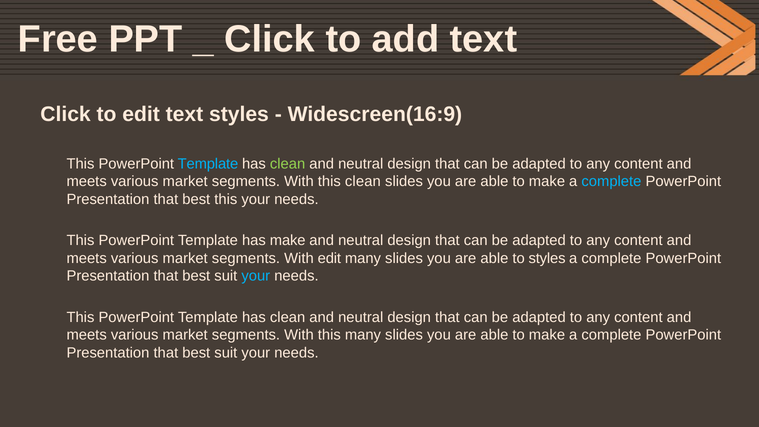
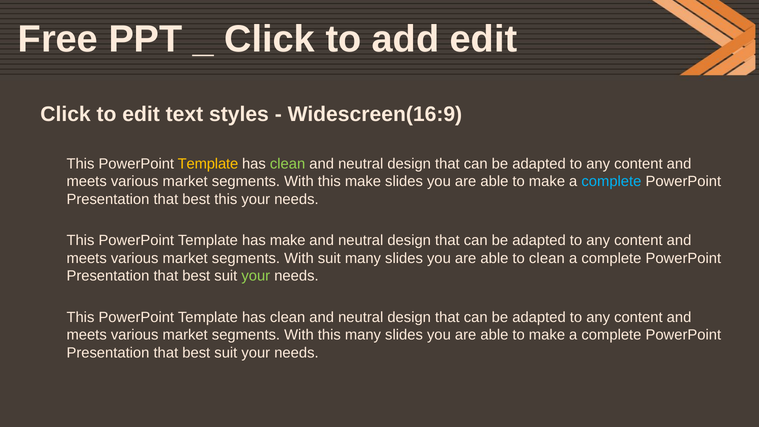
add text: text -> edit
Template at (208, 164) colour: light blue -> yellow
this clean: clean -> make
With edit: edit -> suit
to styles: styles -> clean
your at (256, 276) colour: light blue -> light green
